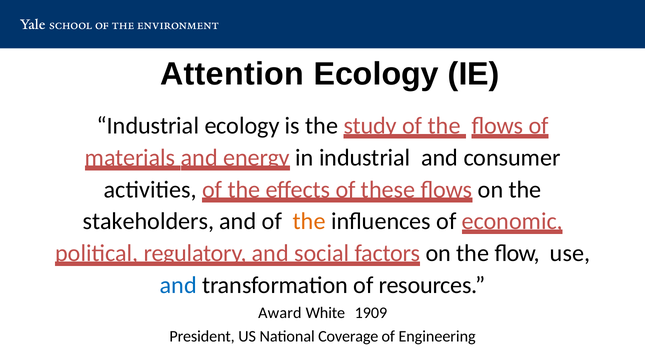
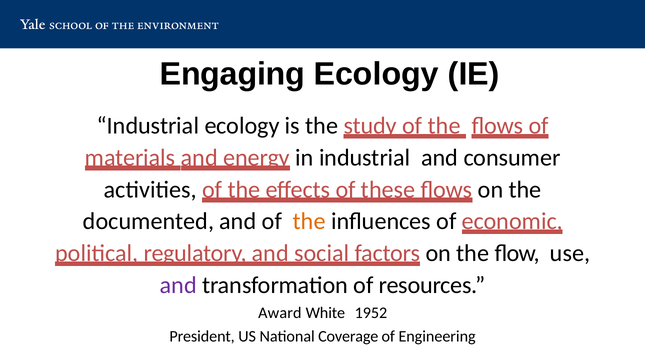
Attention: Attention -> Engaging
stakeholders: stakeholders -> documented
and at (178, 285) colour: blue -> purple
1909: 1909 -> 1952
